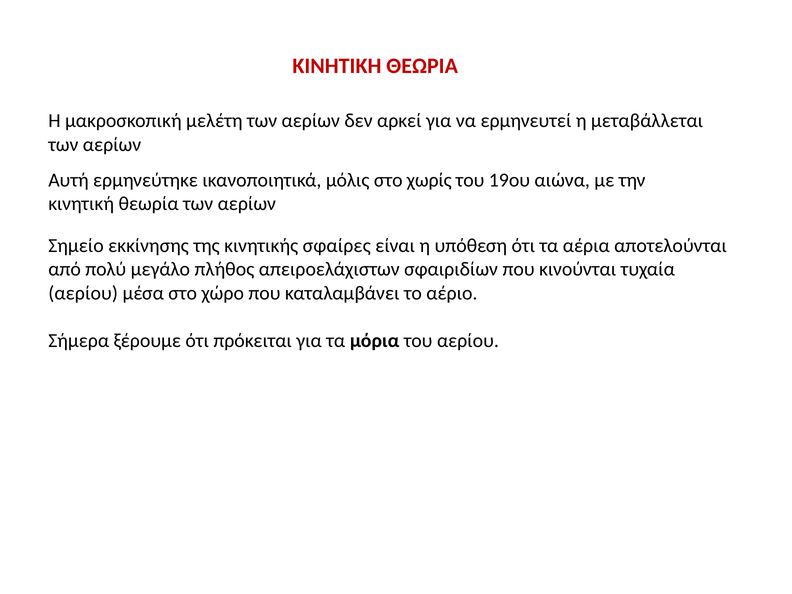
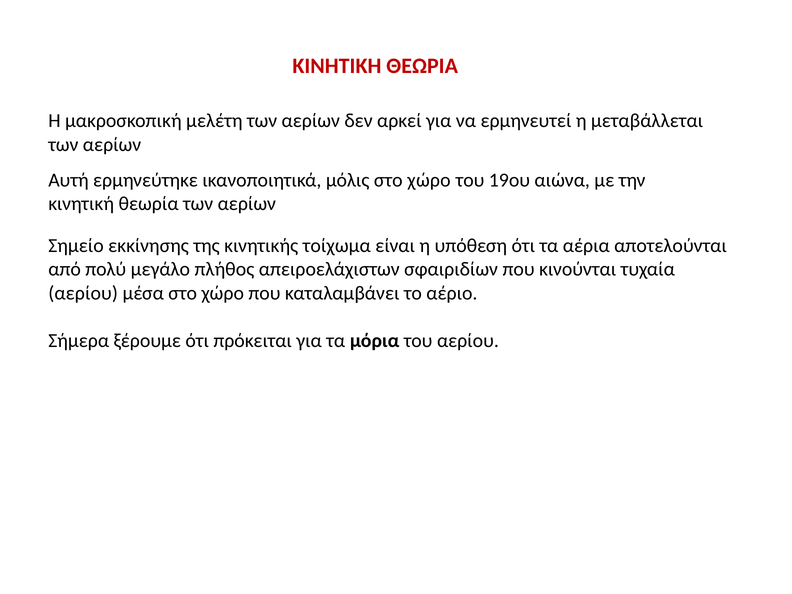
μόλις στο χωρίς: χωρίς -> χώρο
σφαίρες: σφαίρες -> τοίχωμα
